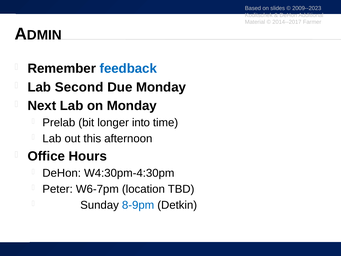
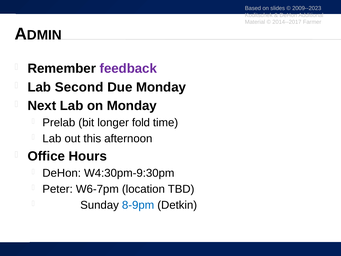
feedback colour: blue -> purple
into: into -> fold
W4:30pm-4:30pm: W4:30pm-4:30pm -> W4:30pm-9:30pm
